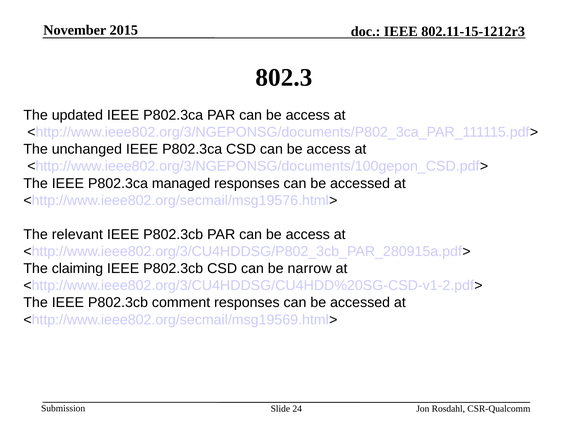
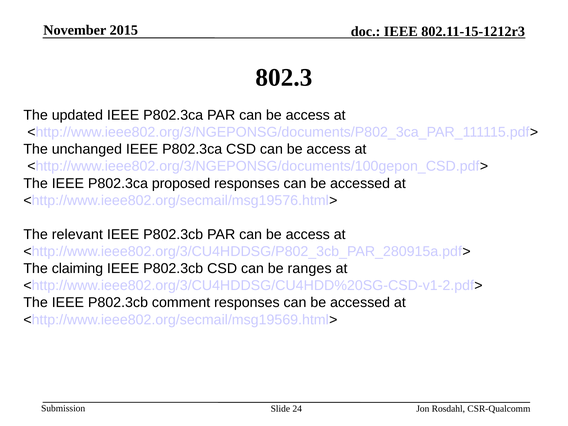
managed: managed -> proposed
narrow: narrow -> ranges
